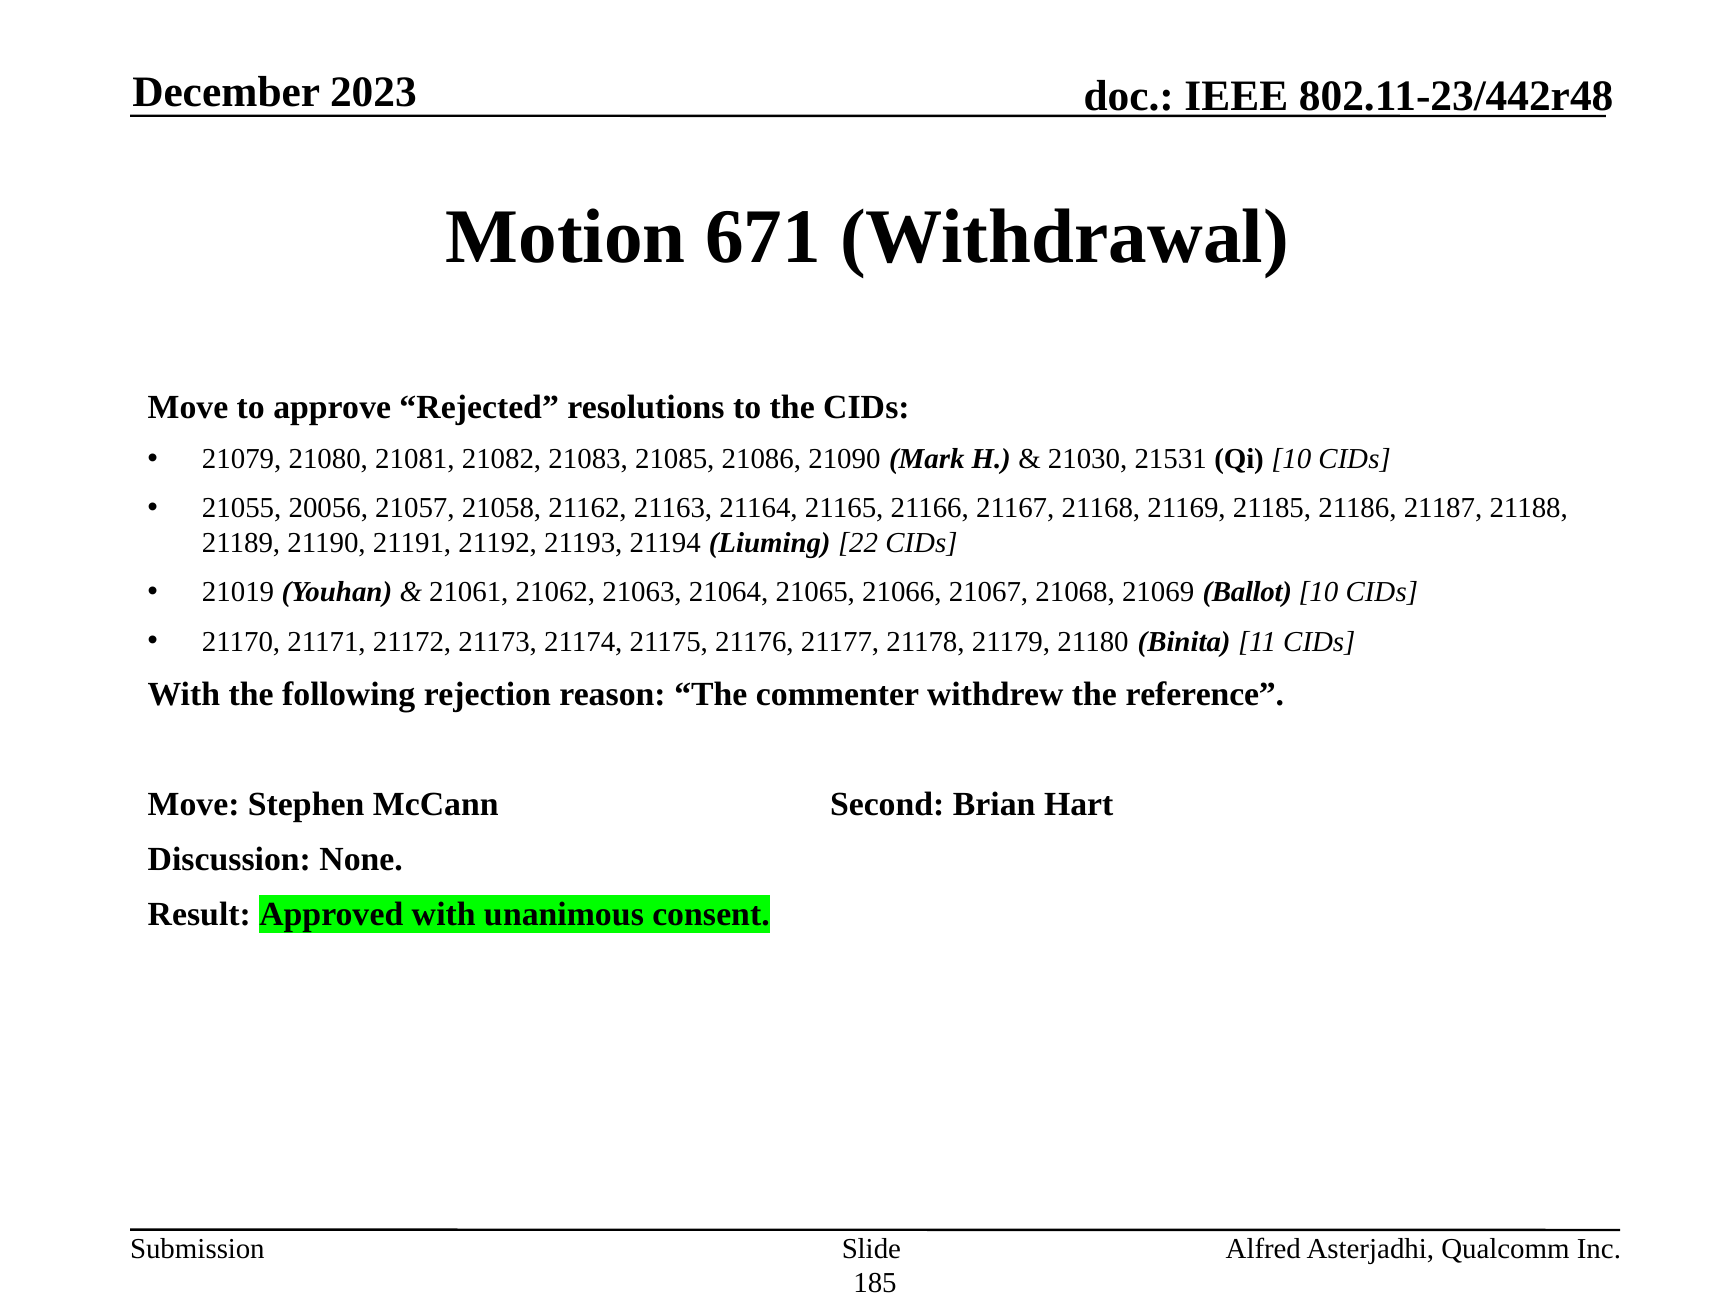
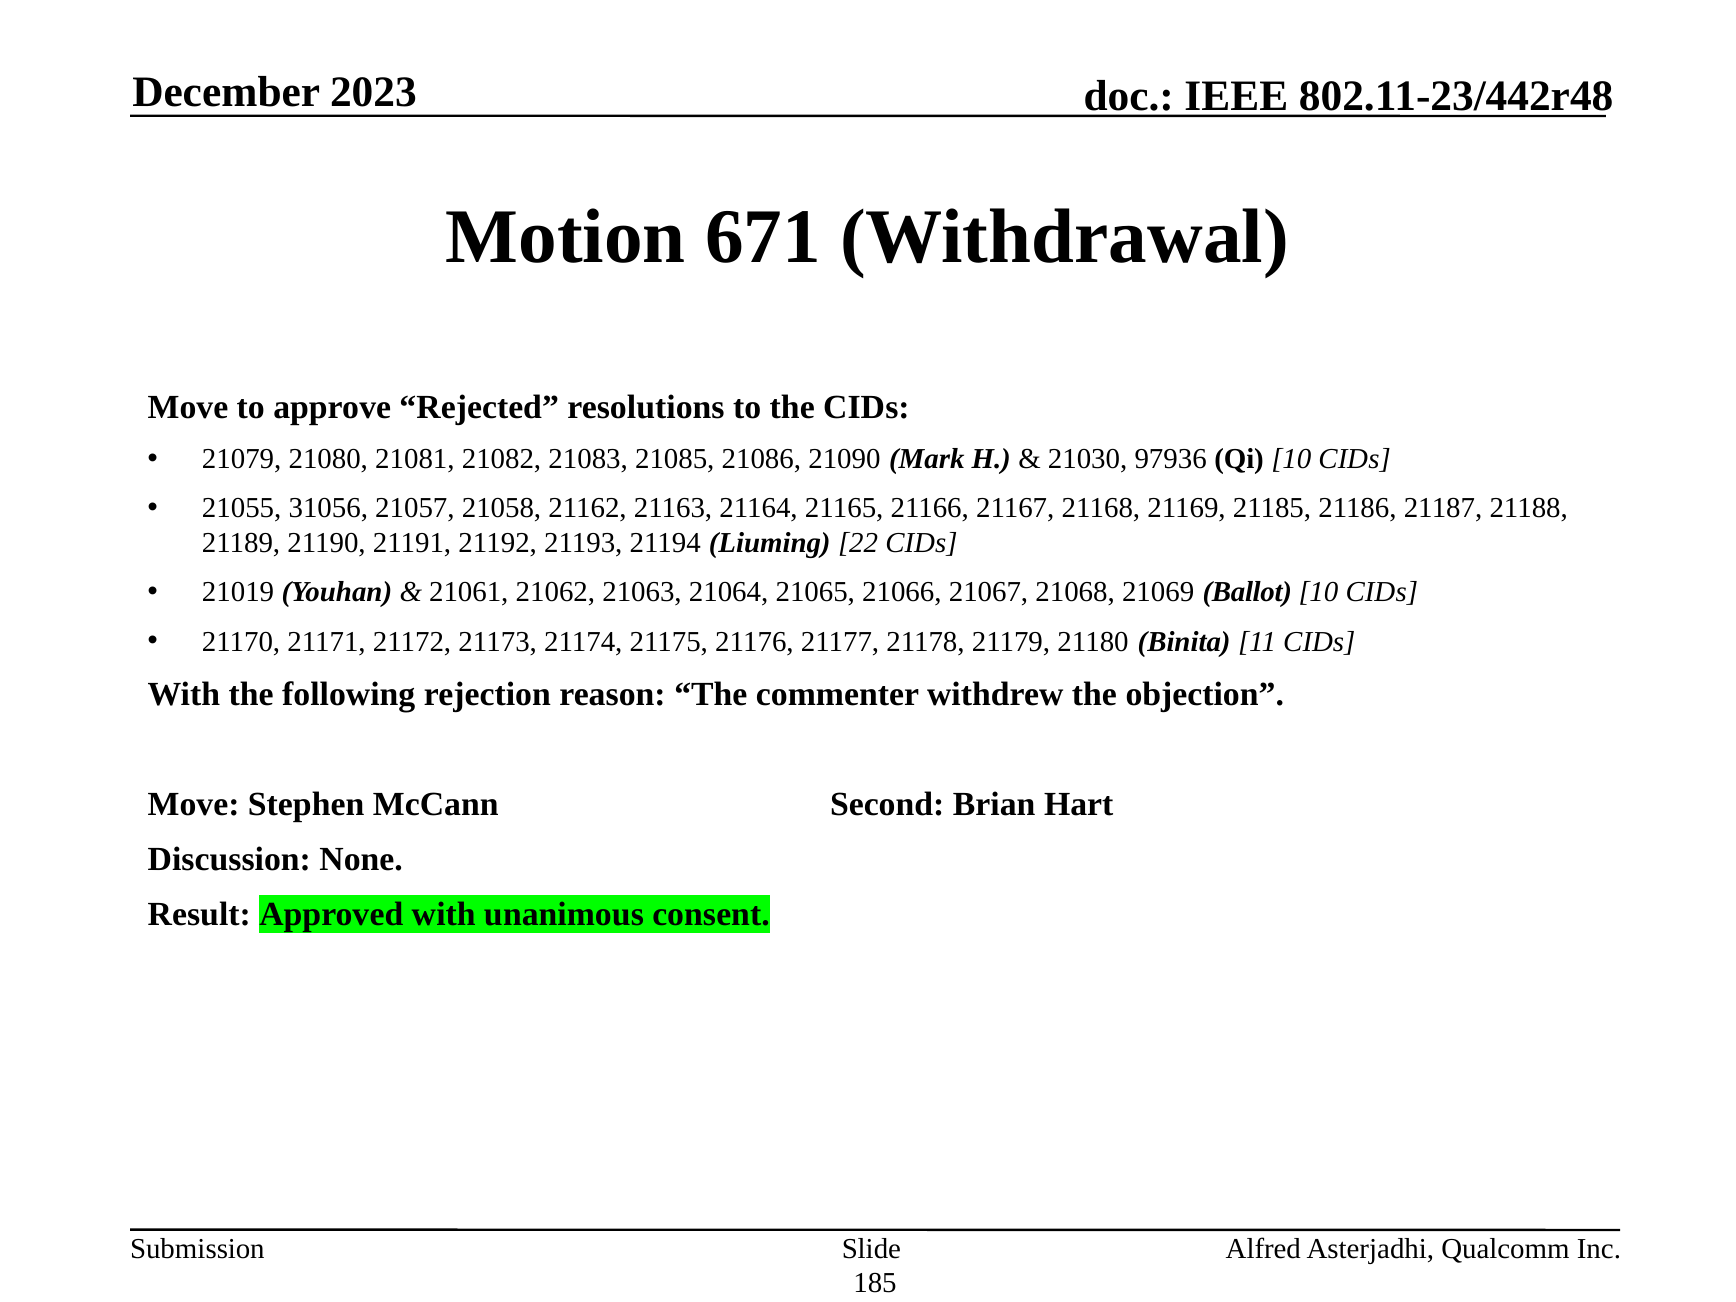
21531: 21531 -> 97936
20056: 20056 -> 31056
reference: reference -> objection
